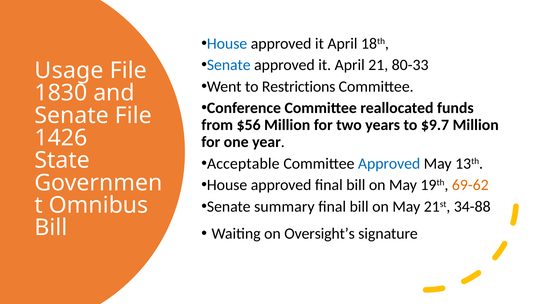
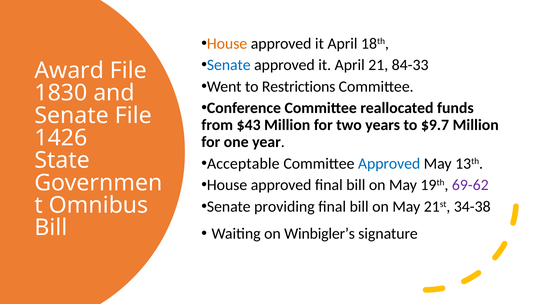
House at (227, 44) colour: blue -> orange
80-33: 80-33 -> 84-33
Usage: Usage -> Award
$56: $56 -> $43
69-62 colour: orange -> purple
summary: summary -> providing
34-88: 34-88 -> 34-38
Oversight’s: Oversight’s -> Winbigler’s
